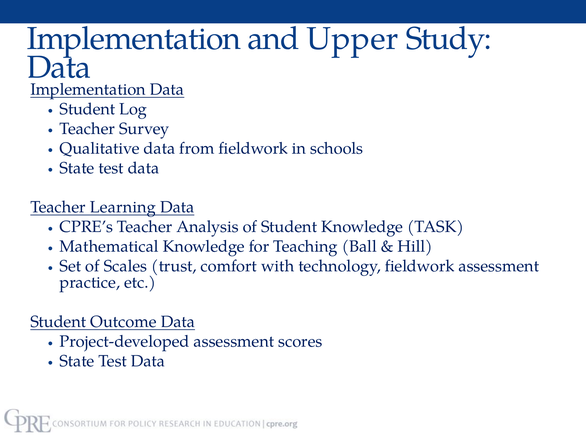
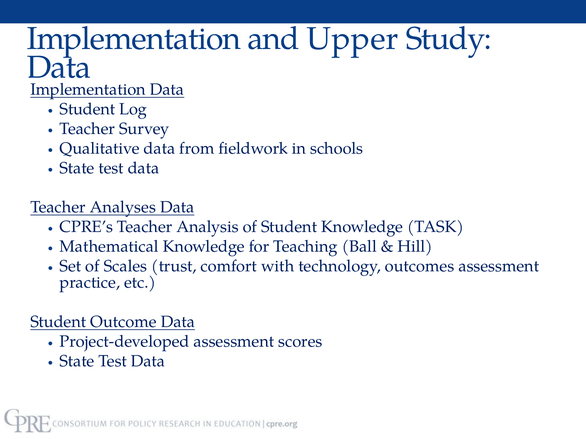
Learning: Learning -> Analyses
technology fieldwork: fieldwork -> outcomes
